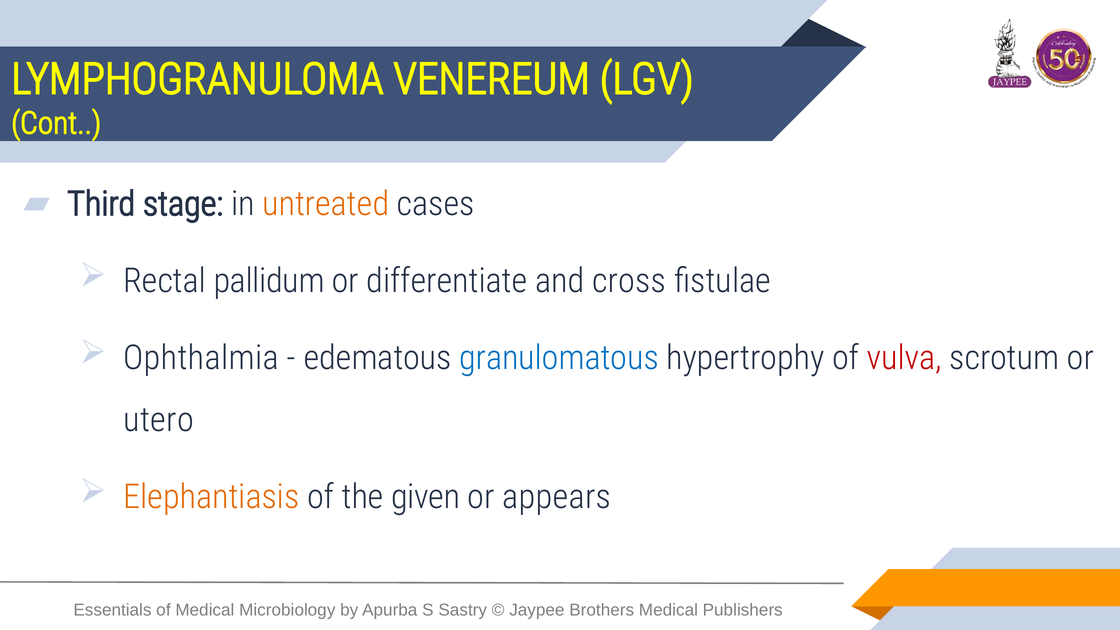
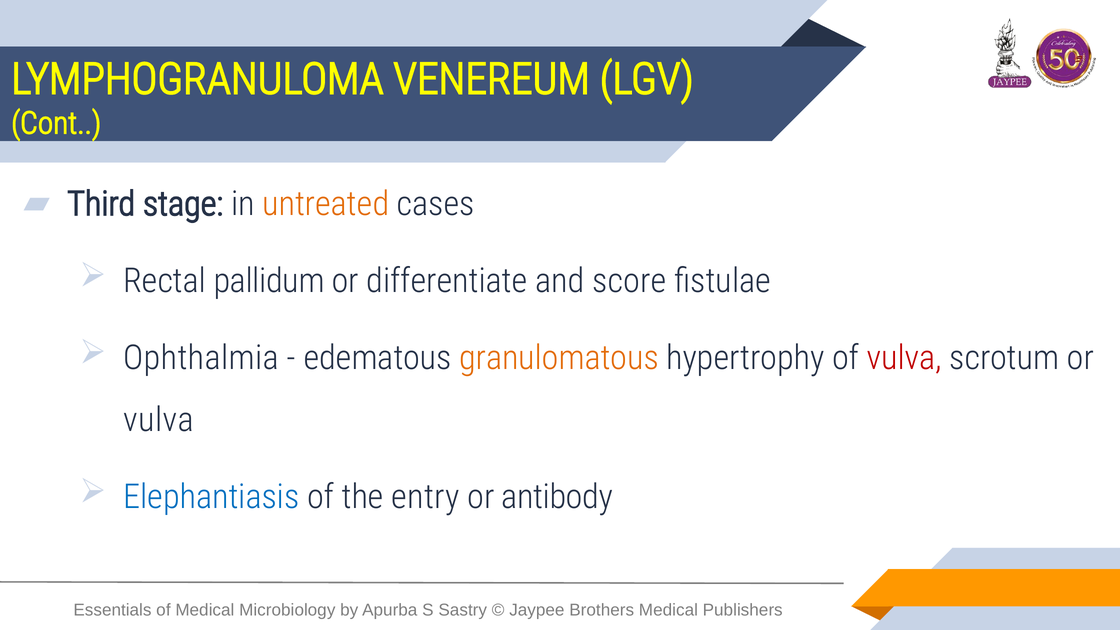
cross: cross -> score
granulomatous colour: blue -> orange
utero at (159, 420): utero -> vulva
Elephantiasis colour: orange -> blue
given: given -> entry
appears: appears -> antibody
